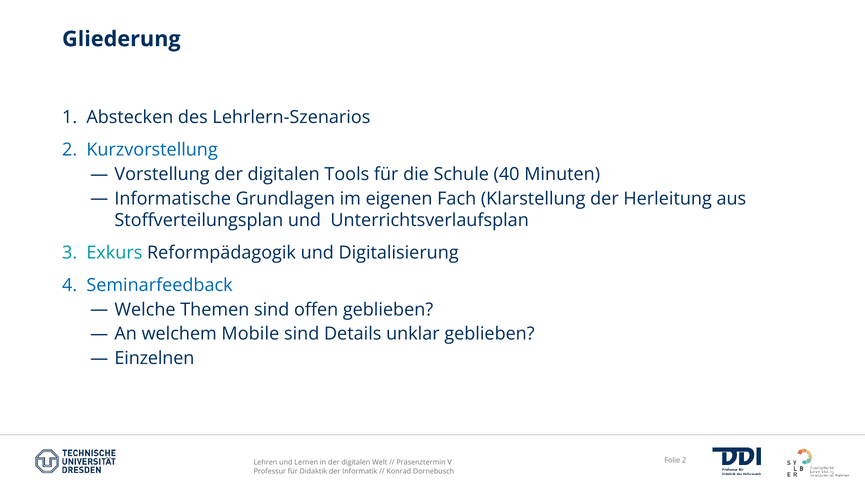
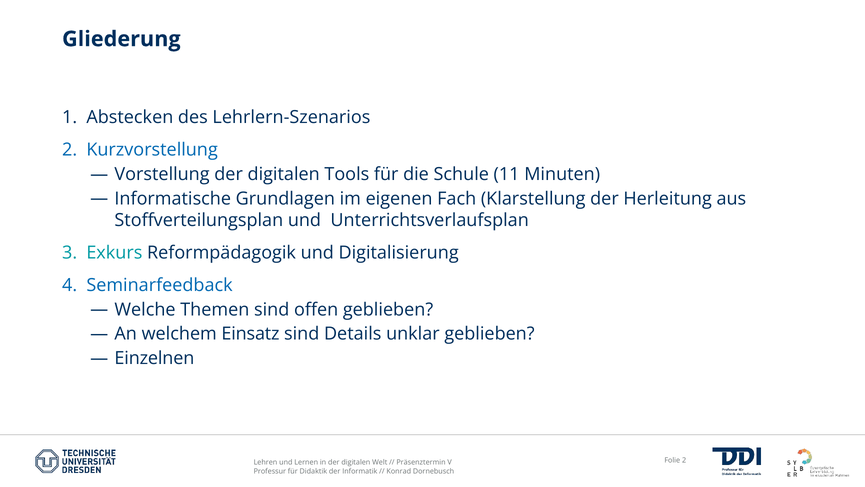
40: 40 -> 11
Mobile: Mobile -> Einsatz
